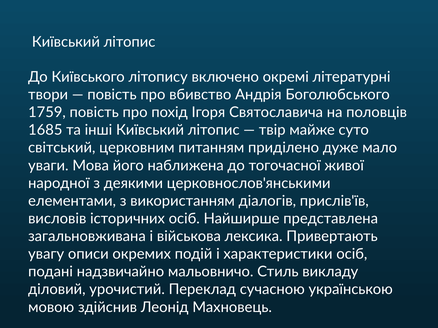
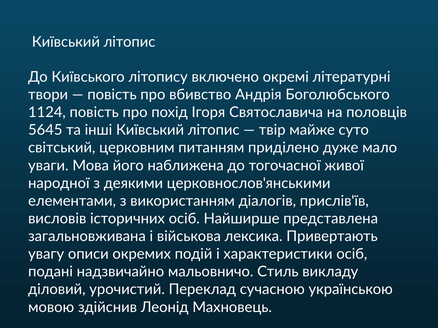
1759: 1759 -> 1124
1685: 1685 -> 5645
